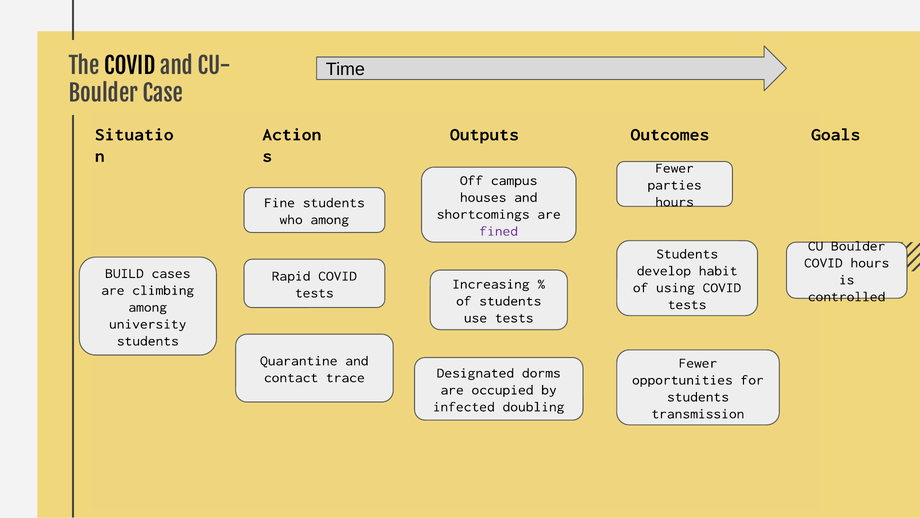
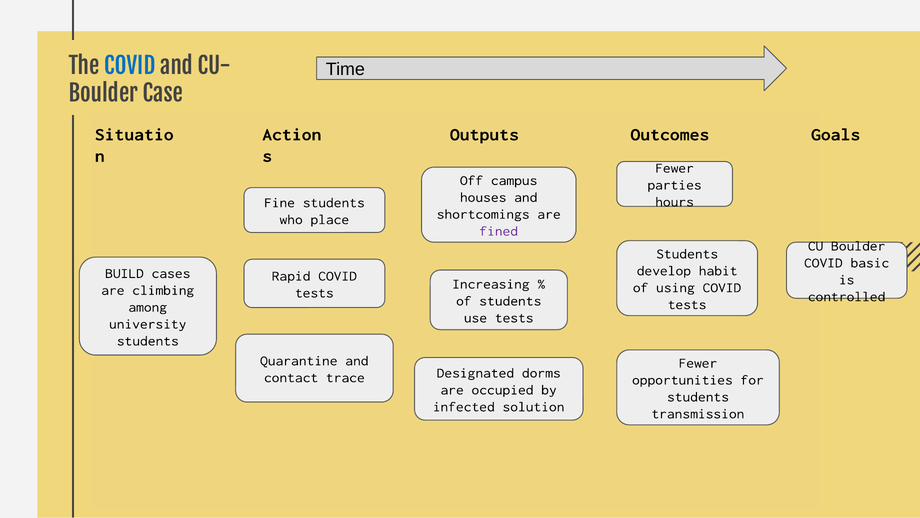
COVID at (130, 67) colour: black -> blue
who among: among -> place
COVID hours: hours -> basic
doubling: doubling -> solution
